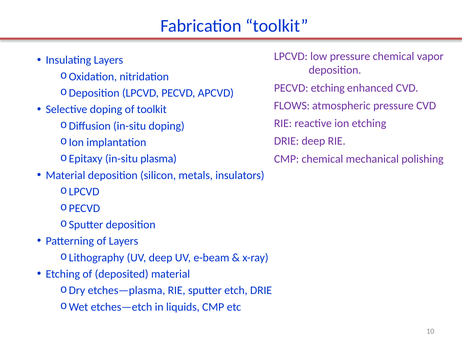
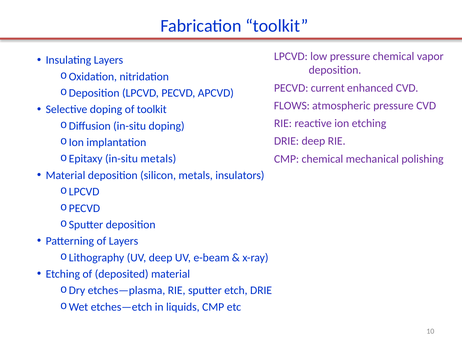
PECVD etching: etching -> current
in-situ plasma: plasma -> metals
